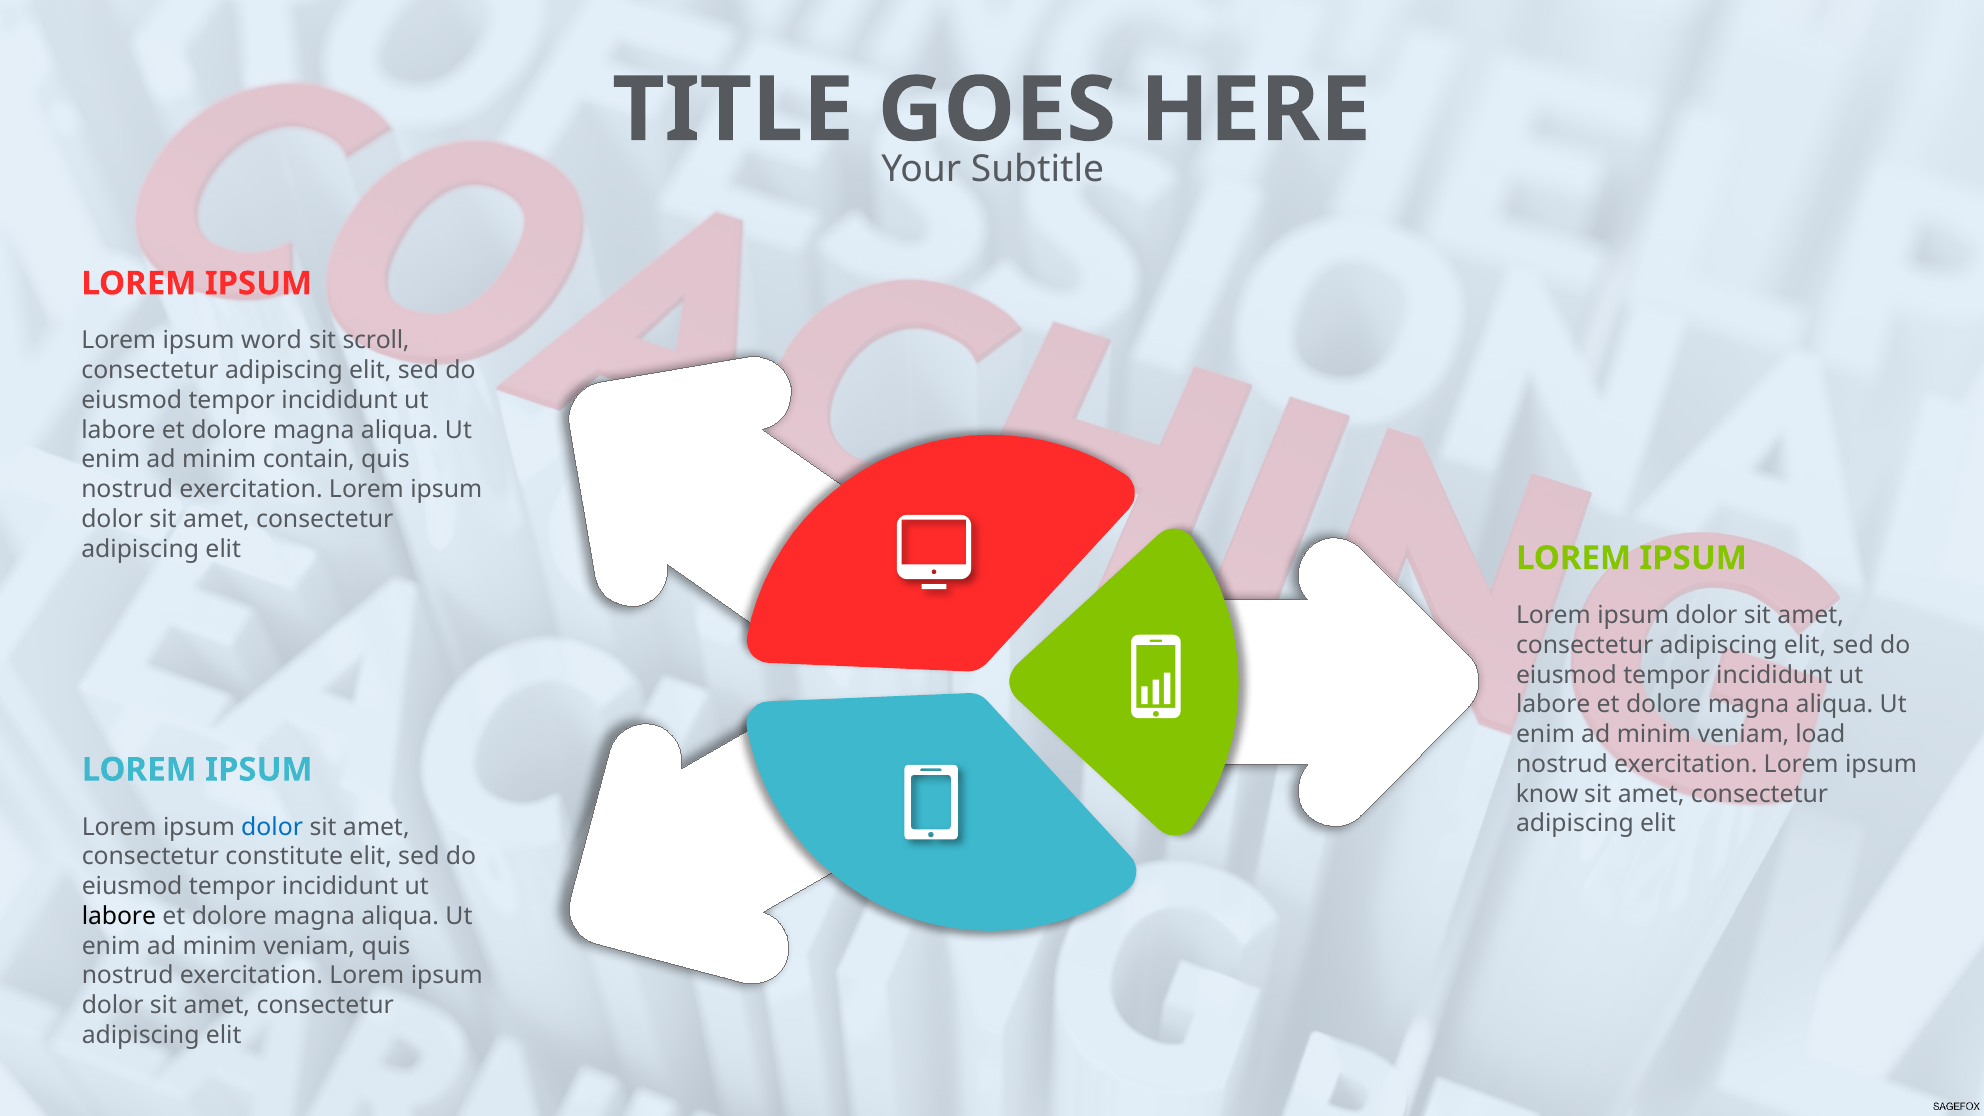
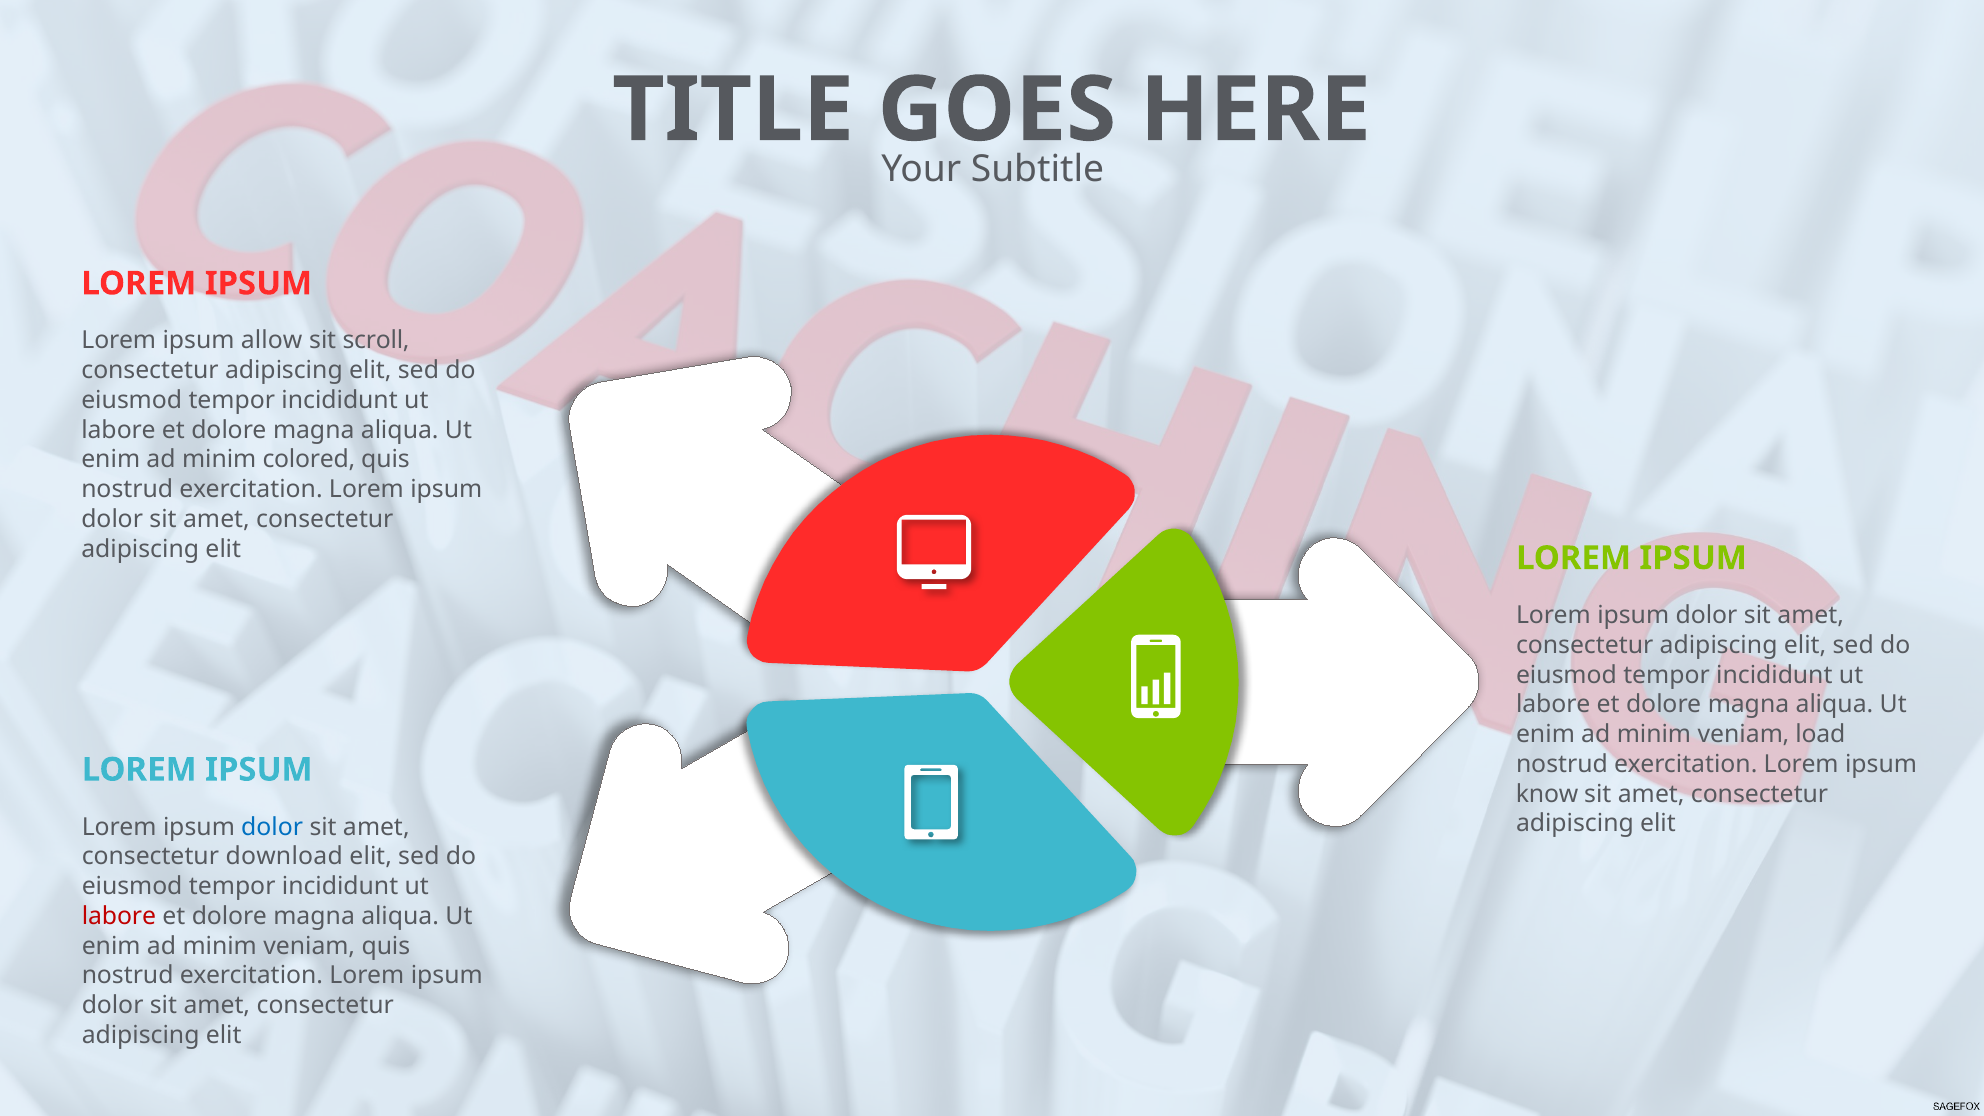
word: word -> allow
contain: contain -> colored
constitute: constitute -> download
labore at (119, 916) colour: black -> red
